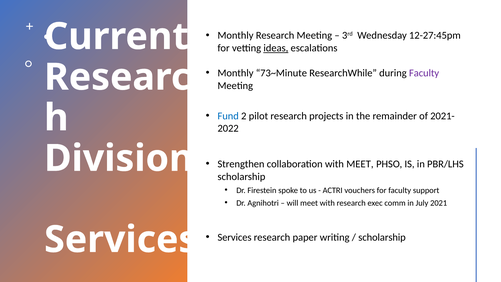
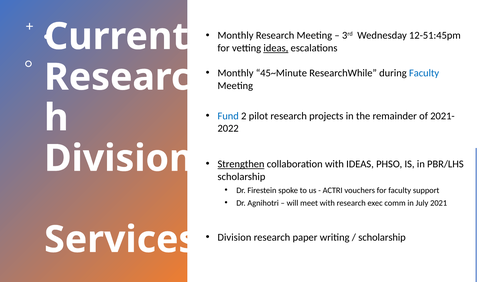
12-27:45pm: 12-27:45pm -> 12-51:45pm
73~Minute: 73~Minute -> 45~Minute
Faculty at (424, 73) colour: purple -> blue
Strengthen underline: none -> present
with MEET: MEET -> IDEAS
Services at (235, 237): Services -> Division
